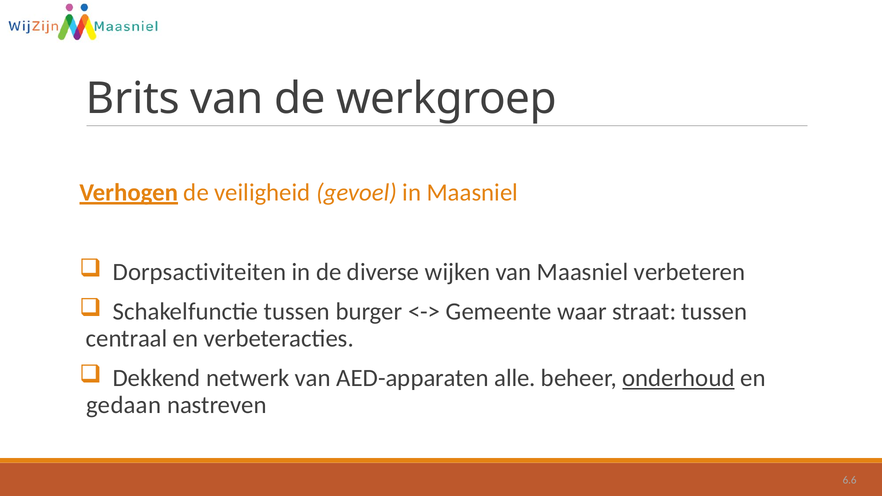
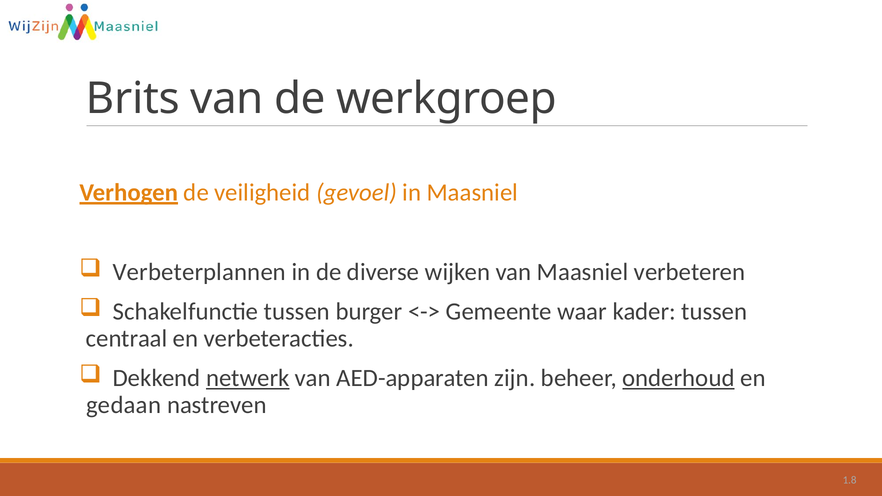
Dorpsactiviteiten: Dorpsactiviteiten -> Verbeterplannen
straat: straat -> kader
netwerk underline: none -> present
alle: alle -> zijn
6.6: 6.6 -> 1.8
